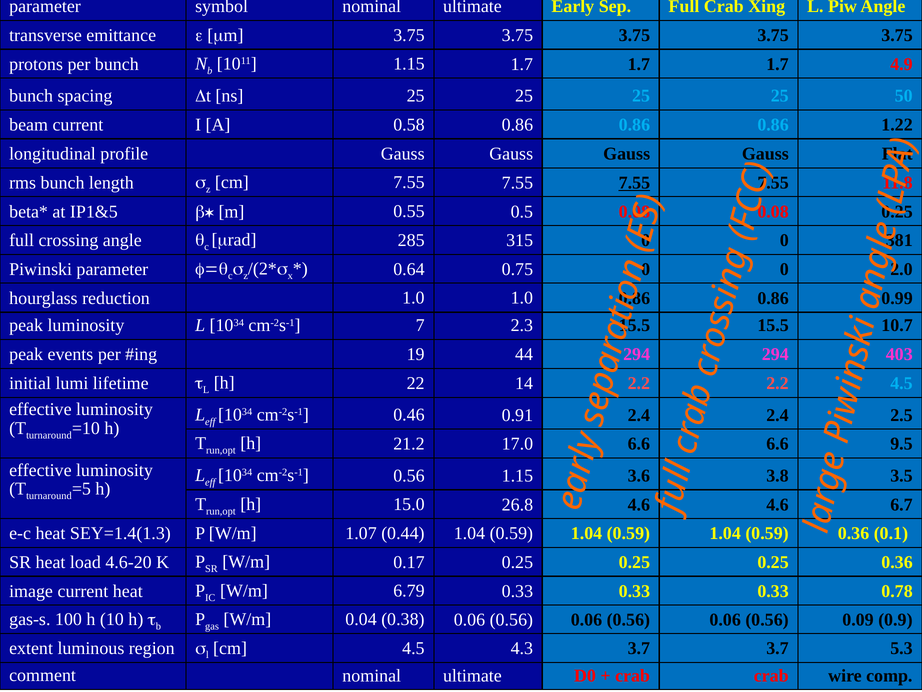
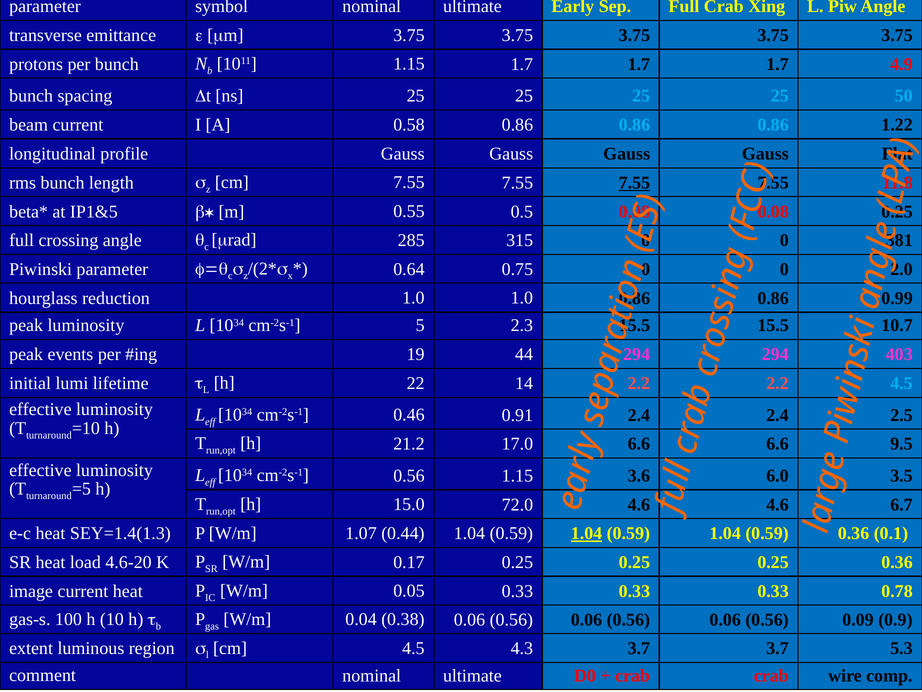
7: 7 -> 5
3.8: 3.8 -> 6.0
26.8: 26.8 -> 72.0
1.04 at (586, 533) underline: none -> present
6.79: 6.79 -> 0.05
